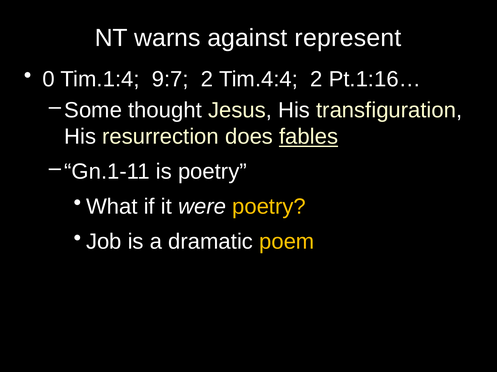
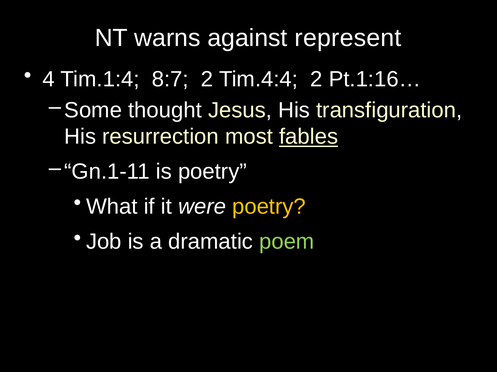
0: 0 -> 4
9:7: 9:7 -> 8:7
does: does -> most
poem colour: yellow -> light green
